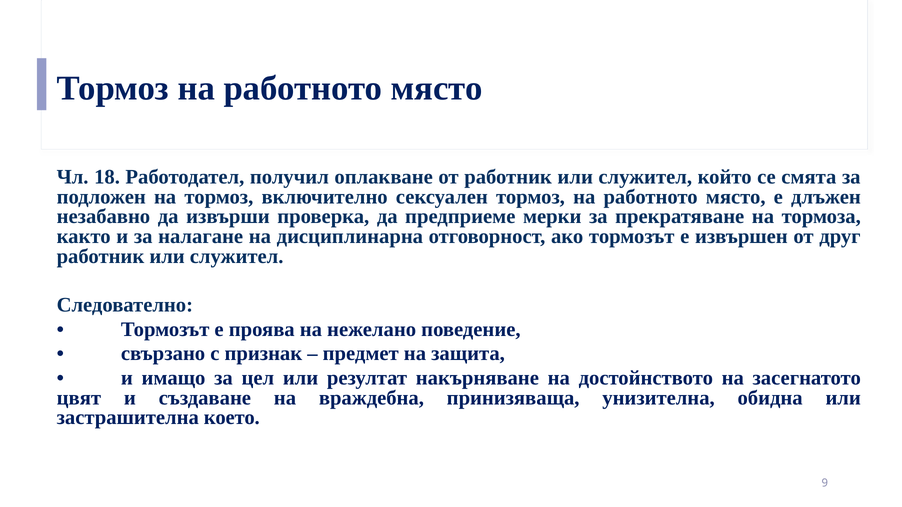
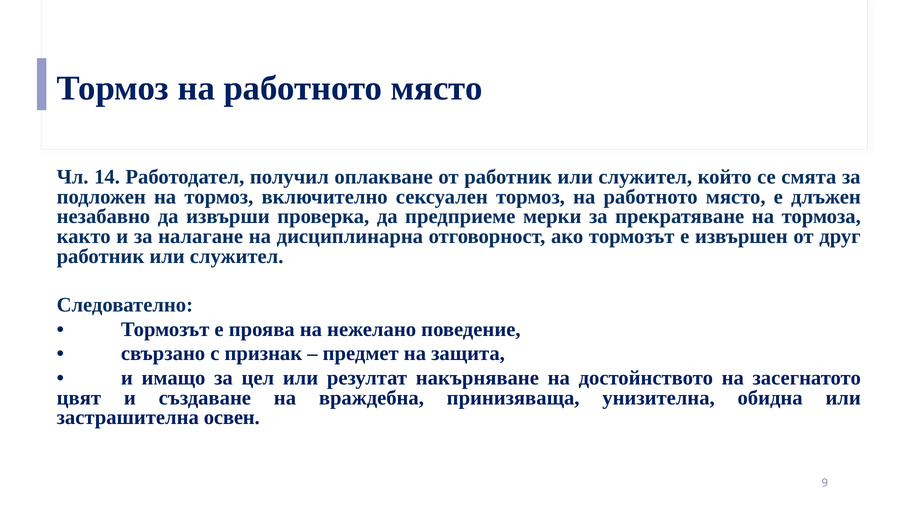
18: 18 -> 14
което: което -> освен
